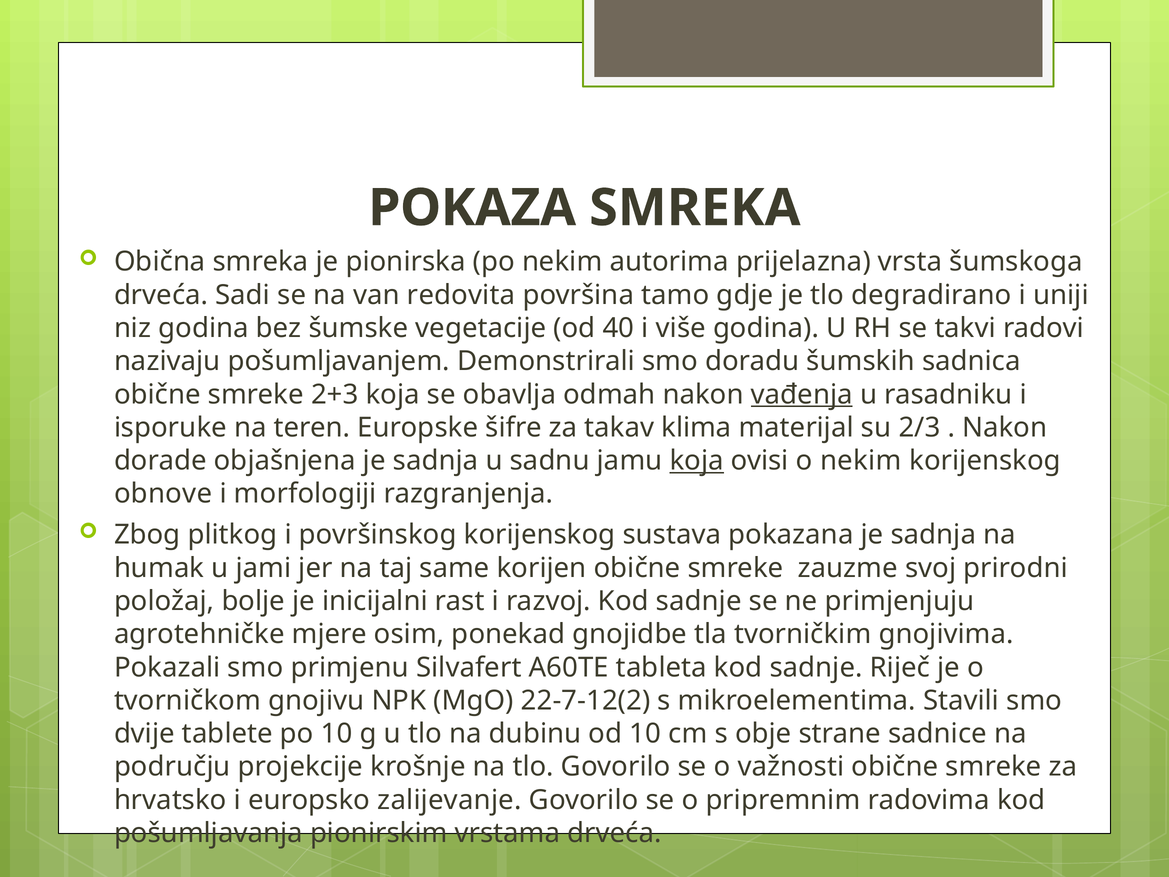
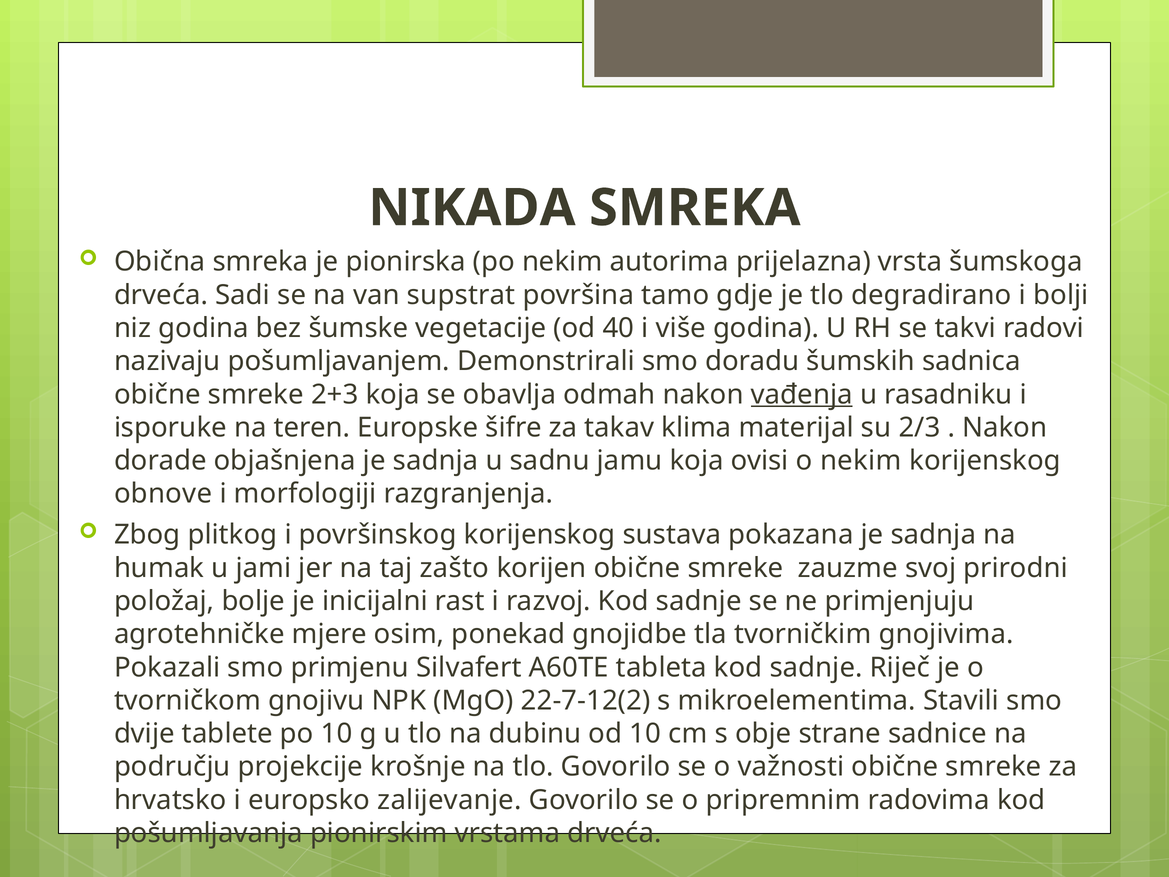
POKAZA: POKAZA -> NIKADA
redovita: redovita -> supstrat
uniji: uniji -> bolji
koja at (697, 461) underline: present -> none
same: same -> zašto
